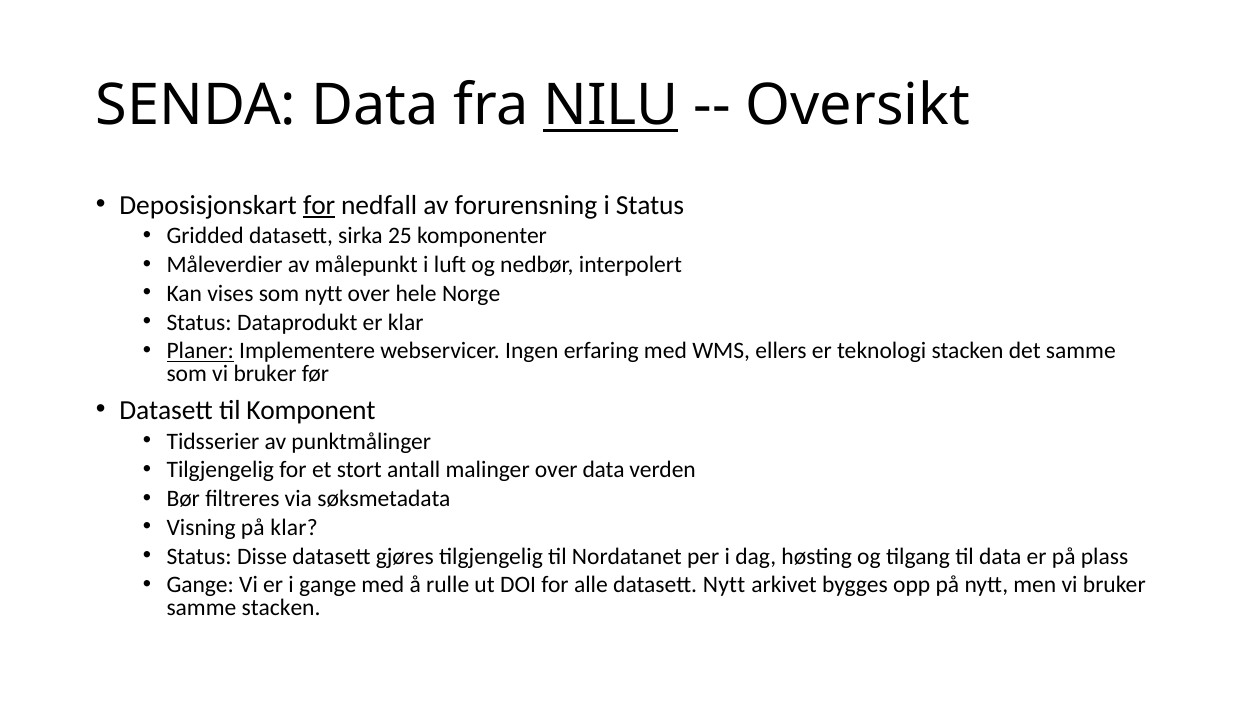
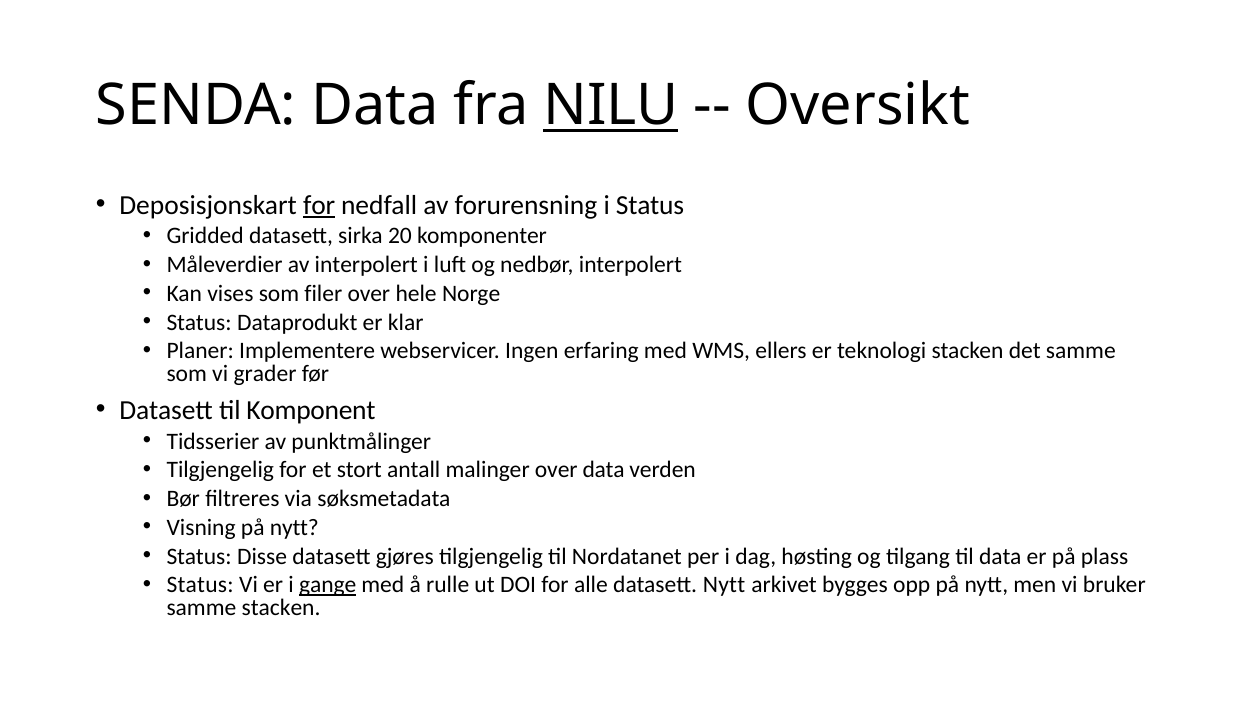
25: 25 -> 20
av målepunkt: målepunkt -> interpolert
som nytt: nytt -> filer
Planer underline: present -> none
som vi bruker: bruker -> grader
Visning på klar: klar -> nytt
Gange at (200, 585): Gange -> Status
gange at (328, 585) underline: none -> present
